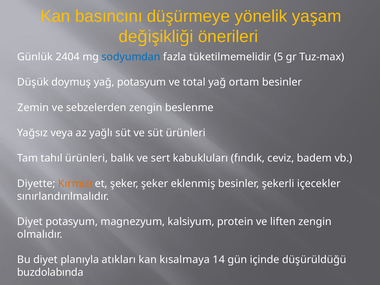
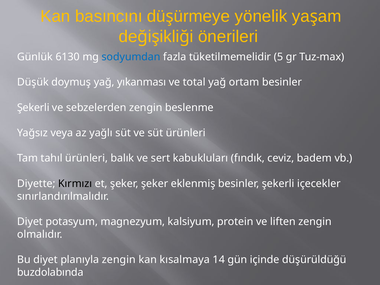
2404: 2404 -> 6130
yağ potasyum: potasyum -> yıkanması
Zemin at (33, 108): Zemin -> Şekerli
Kırmızı colour: orange -> black
planıyla atıkları: atıkları -> zengin
